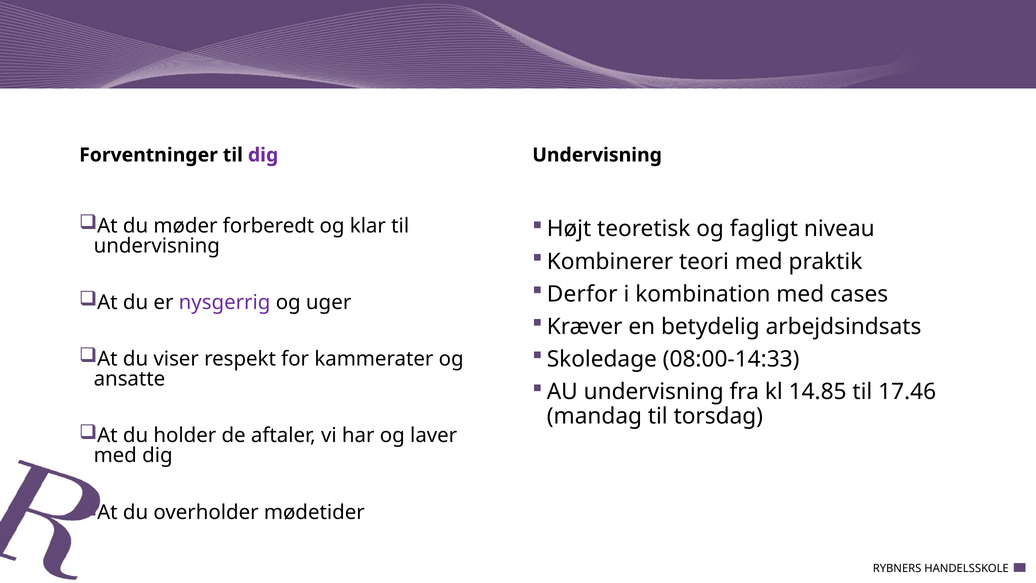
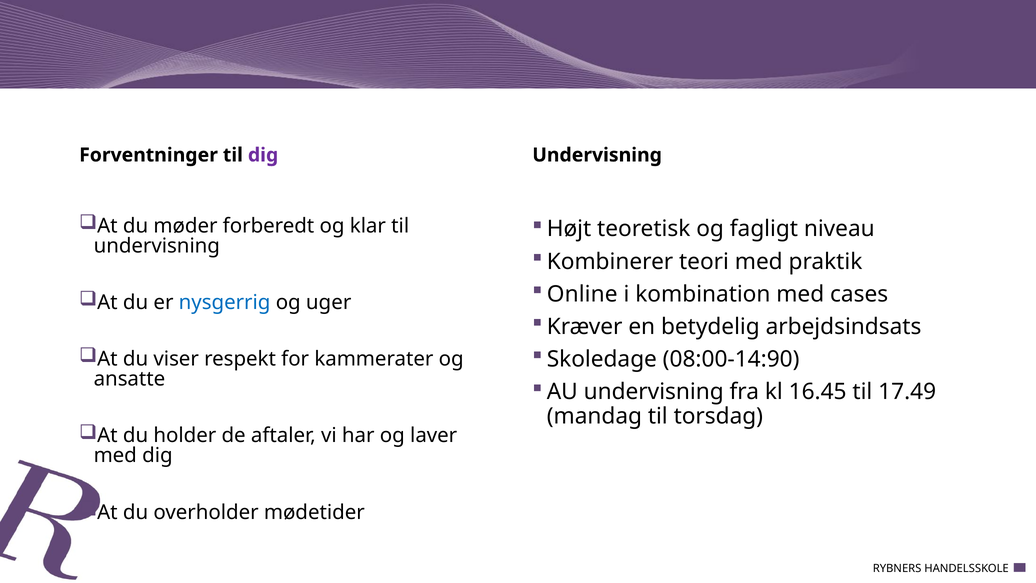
Derfor: Derfor -> Online
nysgerrig colour: purple -> blue
08:00-14:33: 08:00-14:33 -> 08:00-14:90
14.85: 14.85 -> 16.45
17.46: 17.46 -> 17.49
